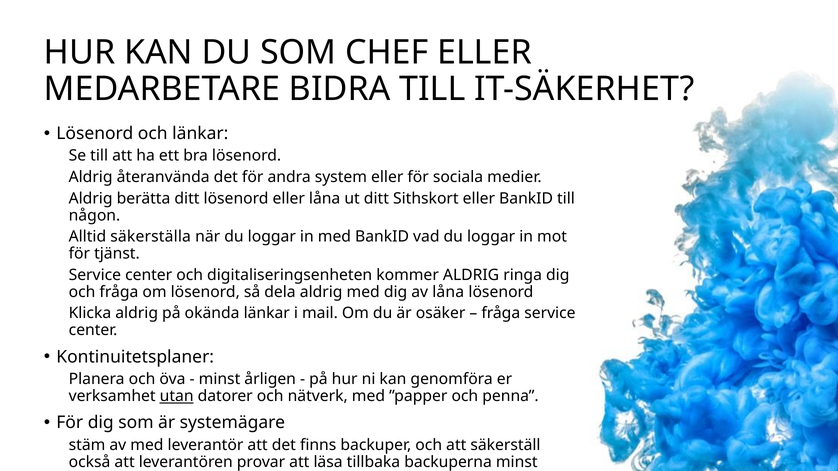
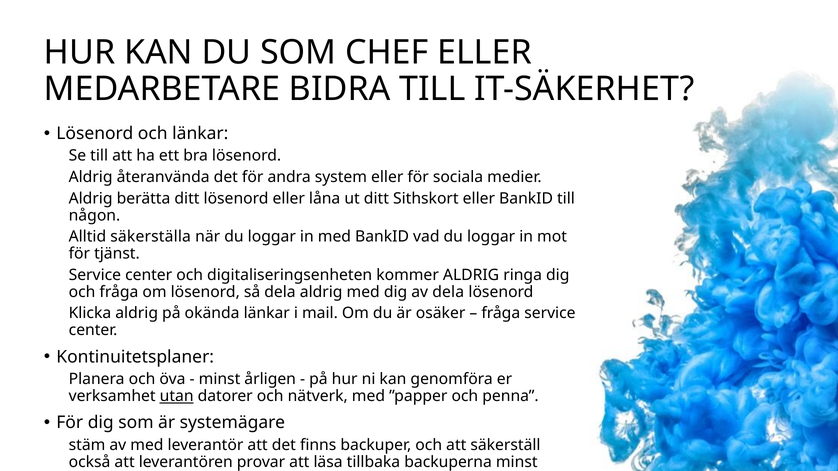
av låna: låna -> dela
